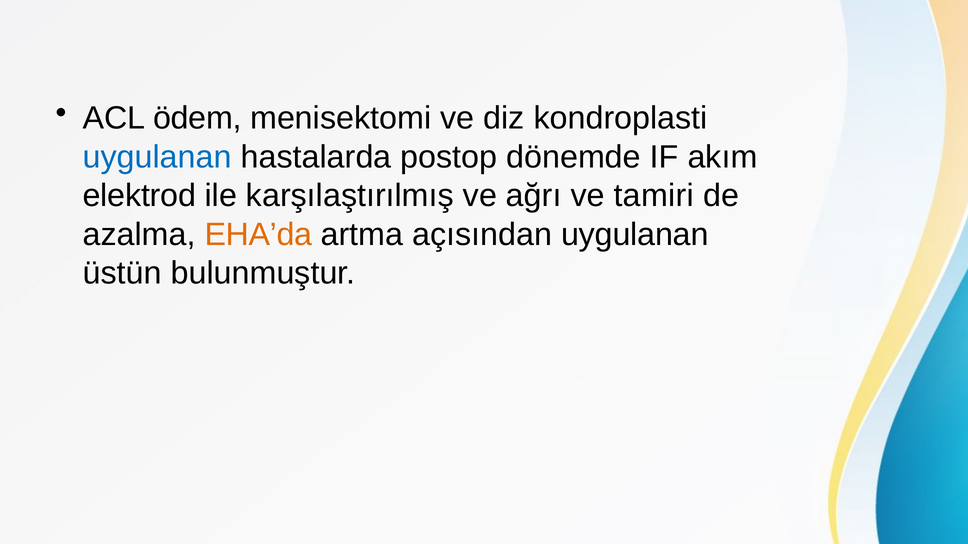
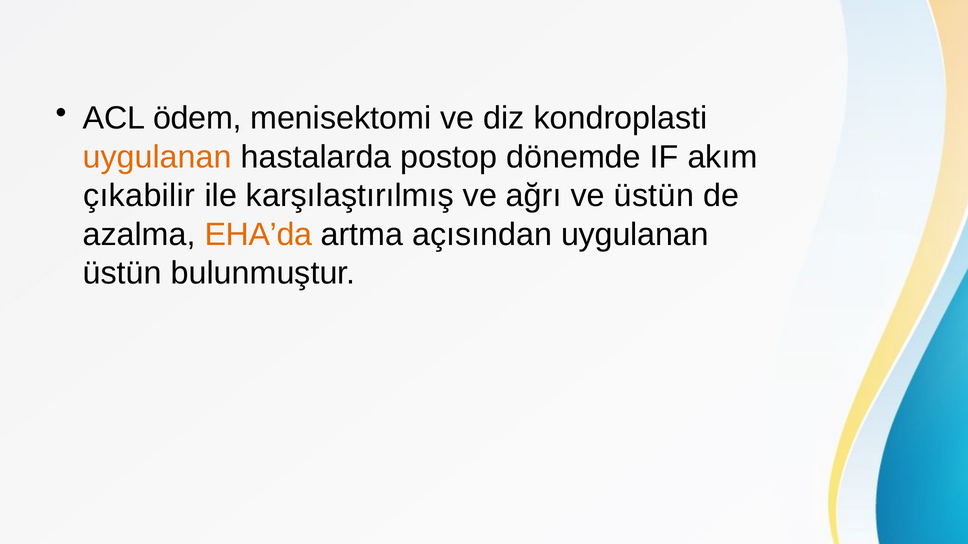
uygulanan at (157, 157) colour: blue -> orange
elektrod: elektrod -> çıkabilir
ve tamiri: tamiri -> üstün
